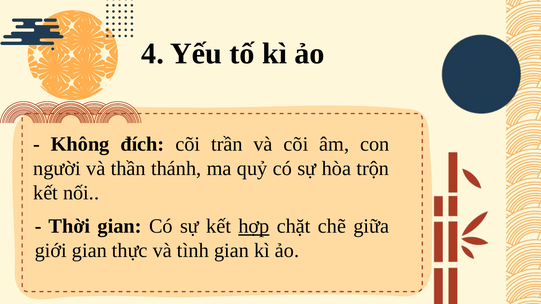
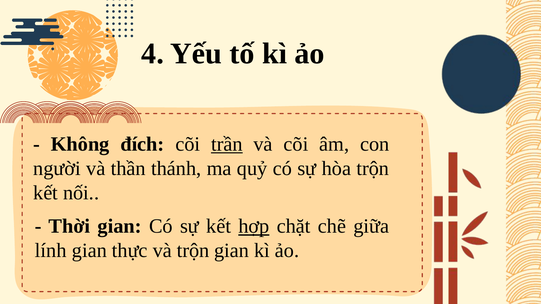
trần underline: none -> present
giới: giới -> lính
và tình: tình -> trộn
